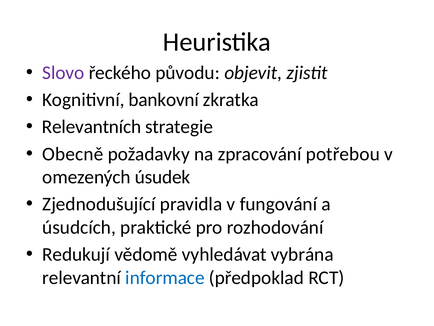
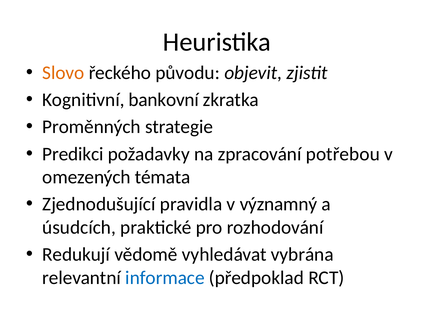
Slovo colour: purple -> orange
Relevantních: Relevantních -> Proměnných
Obecně: Obecně -> Predikci
úsudek: úsudek -> témata
fungování: fungování -> významný
